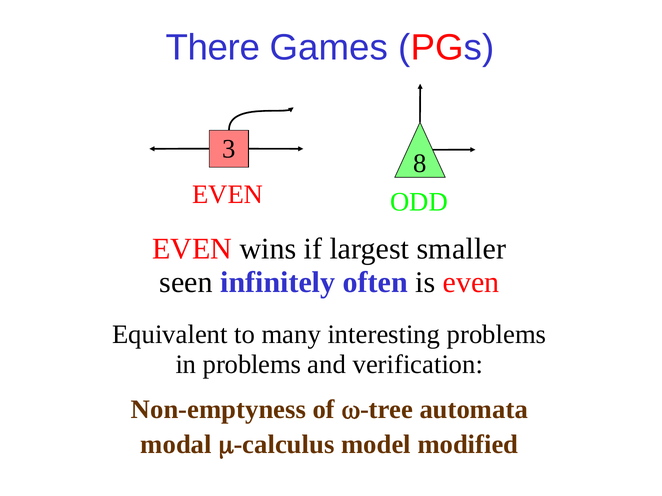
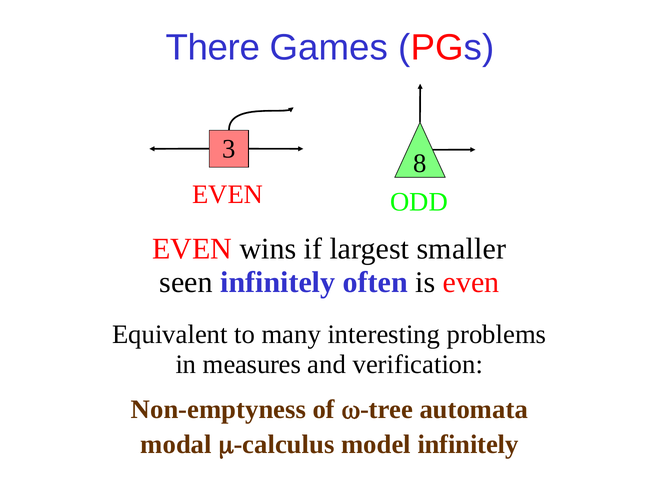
in problems: problems -> measures
model modified: modified -> infinitely
